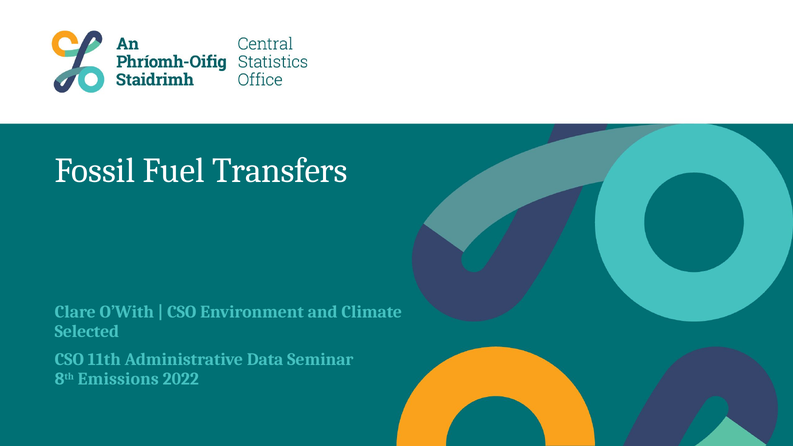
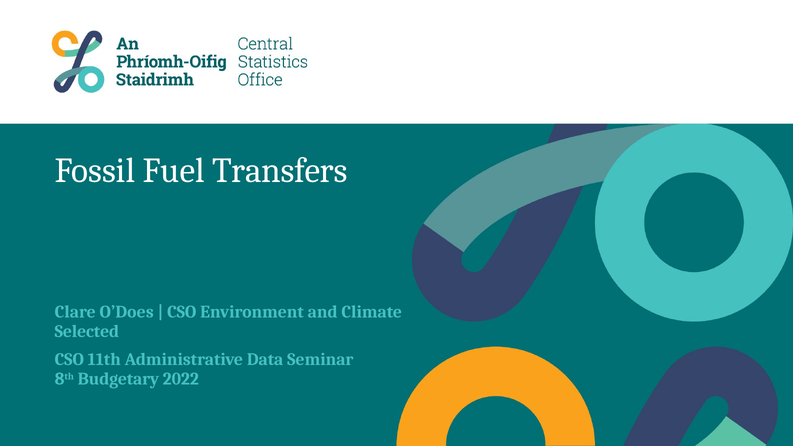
O’With: O’With -> O’Does
Emissions: Emissions -> Budgetary
